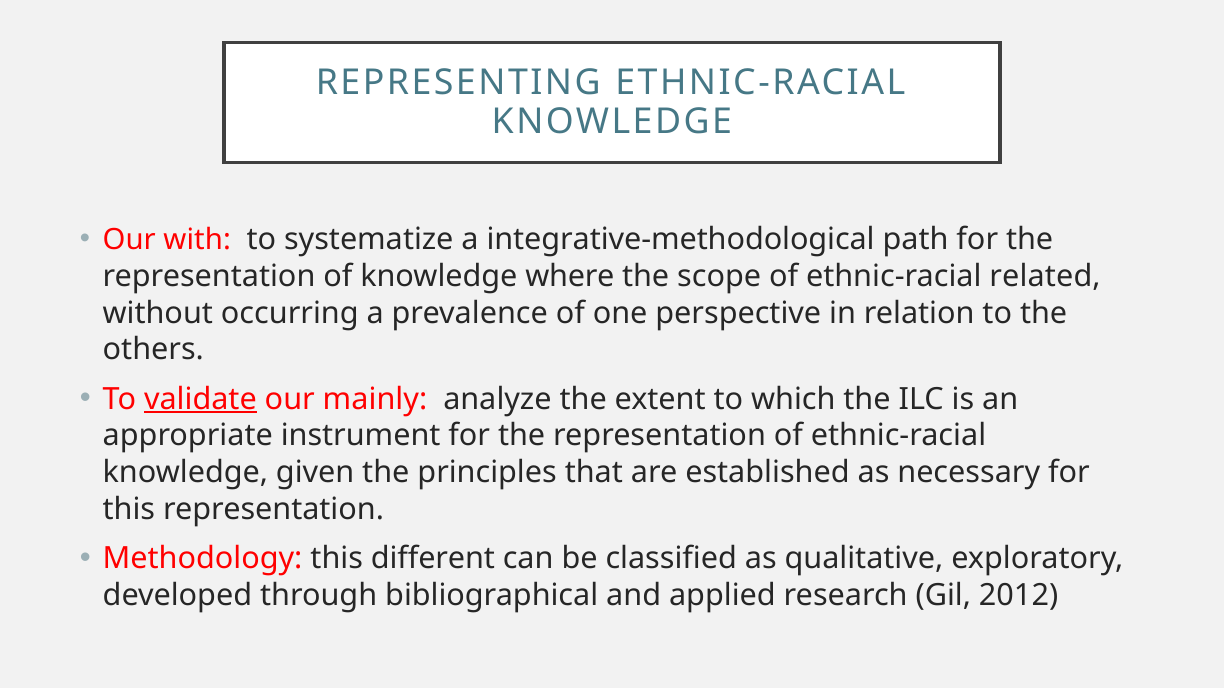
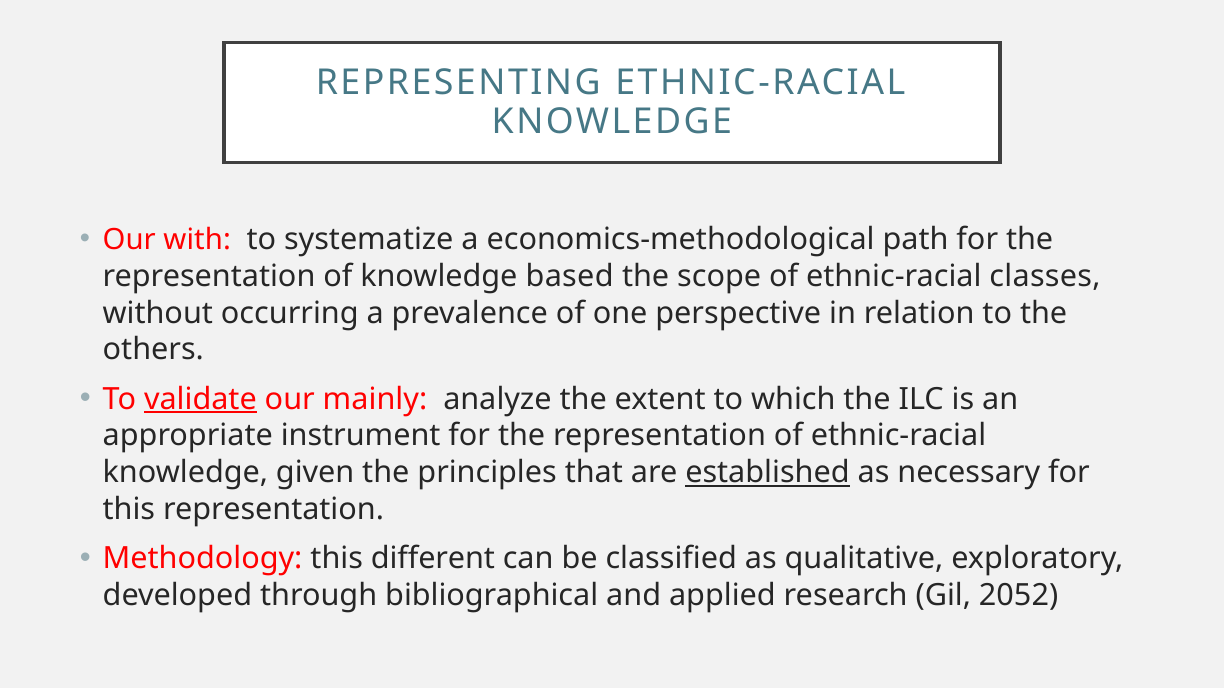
integrative-methodological: integrative-methodological -> economics-methodological
where: where -> based
related: related -> classes
established underline: none -> present
2012: 2012 -> 2052
